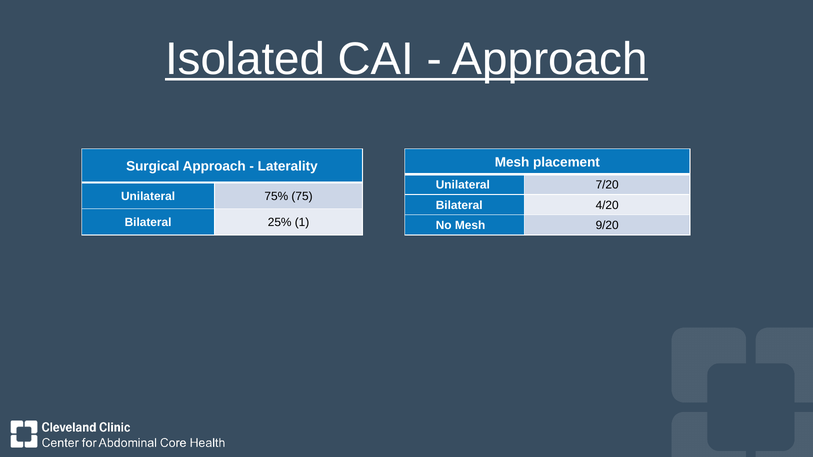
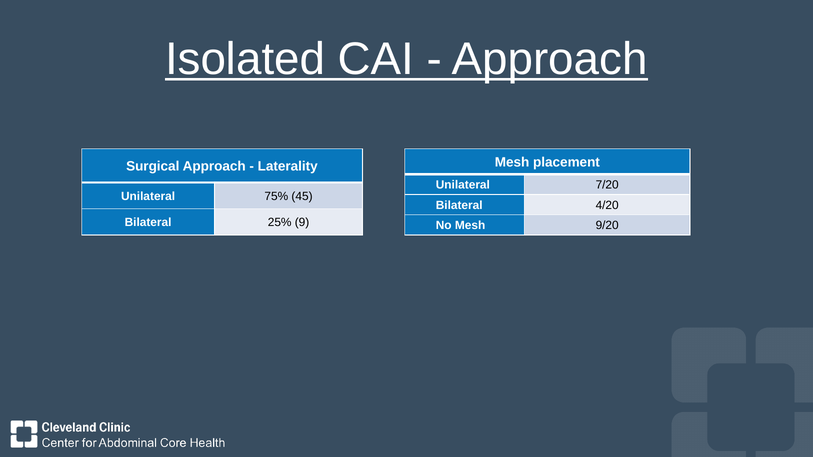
75: 75 -> 45
1: 1 -> 9
